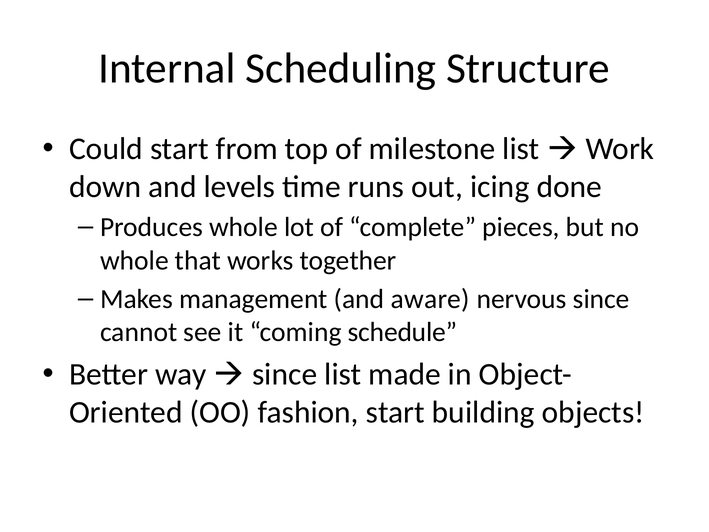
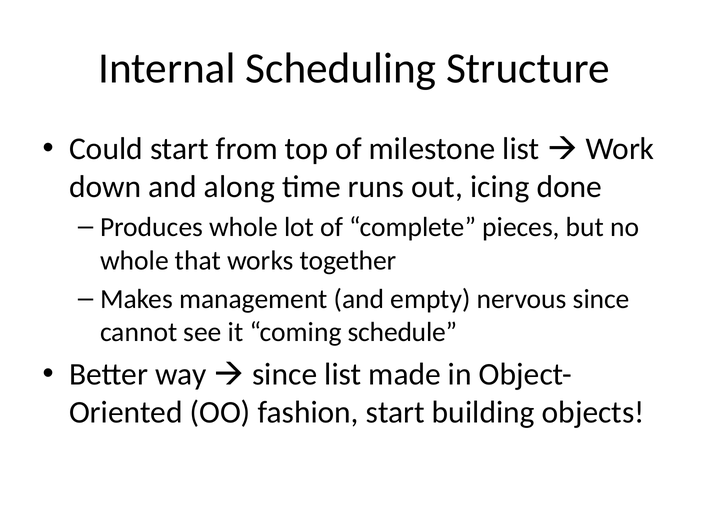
levels: levels -> along
aware: aware -> empty
